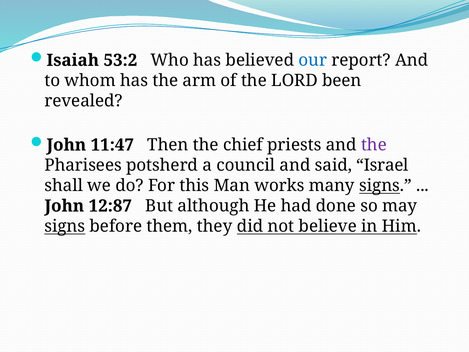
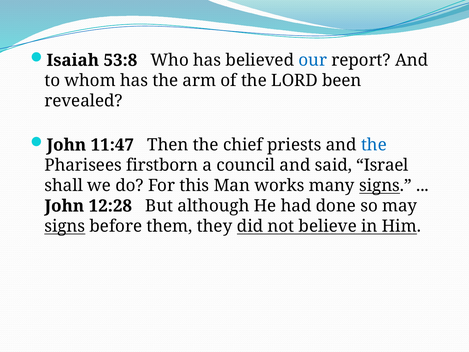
53:2: 53:2 -> 53:8
the at (374, 145) colour: purple -> blue
potsherd: potsherd -> firstborn
12:87: 12:87 -> 12:28
